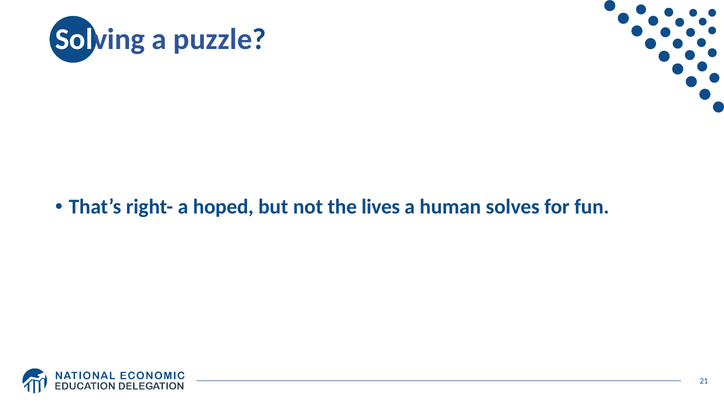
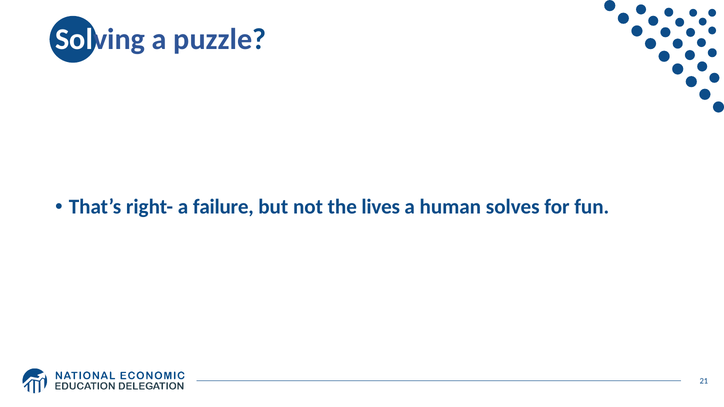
hoped: hoped -> failure
